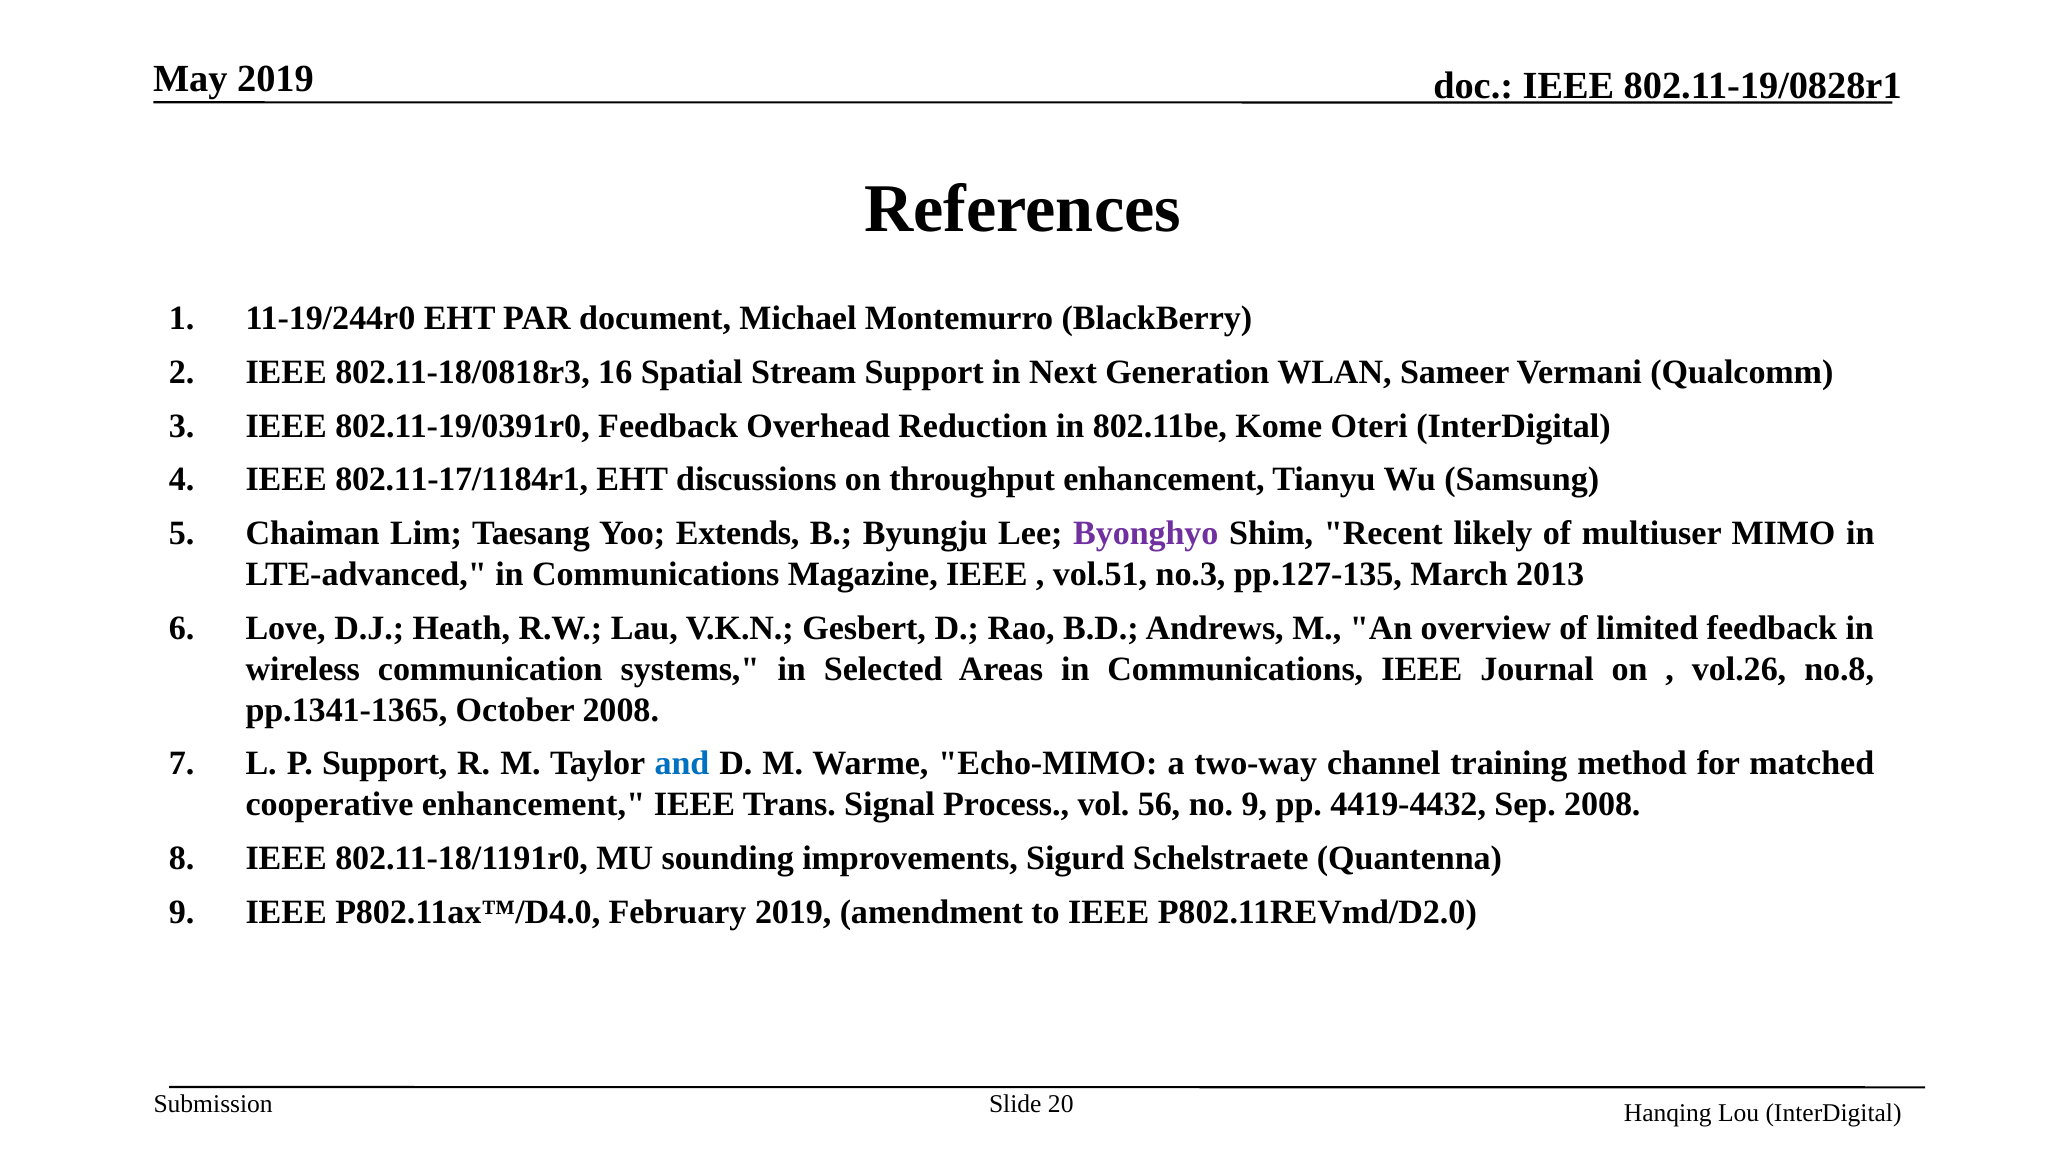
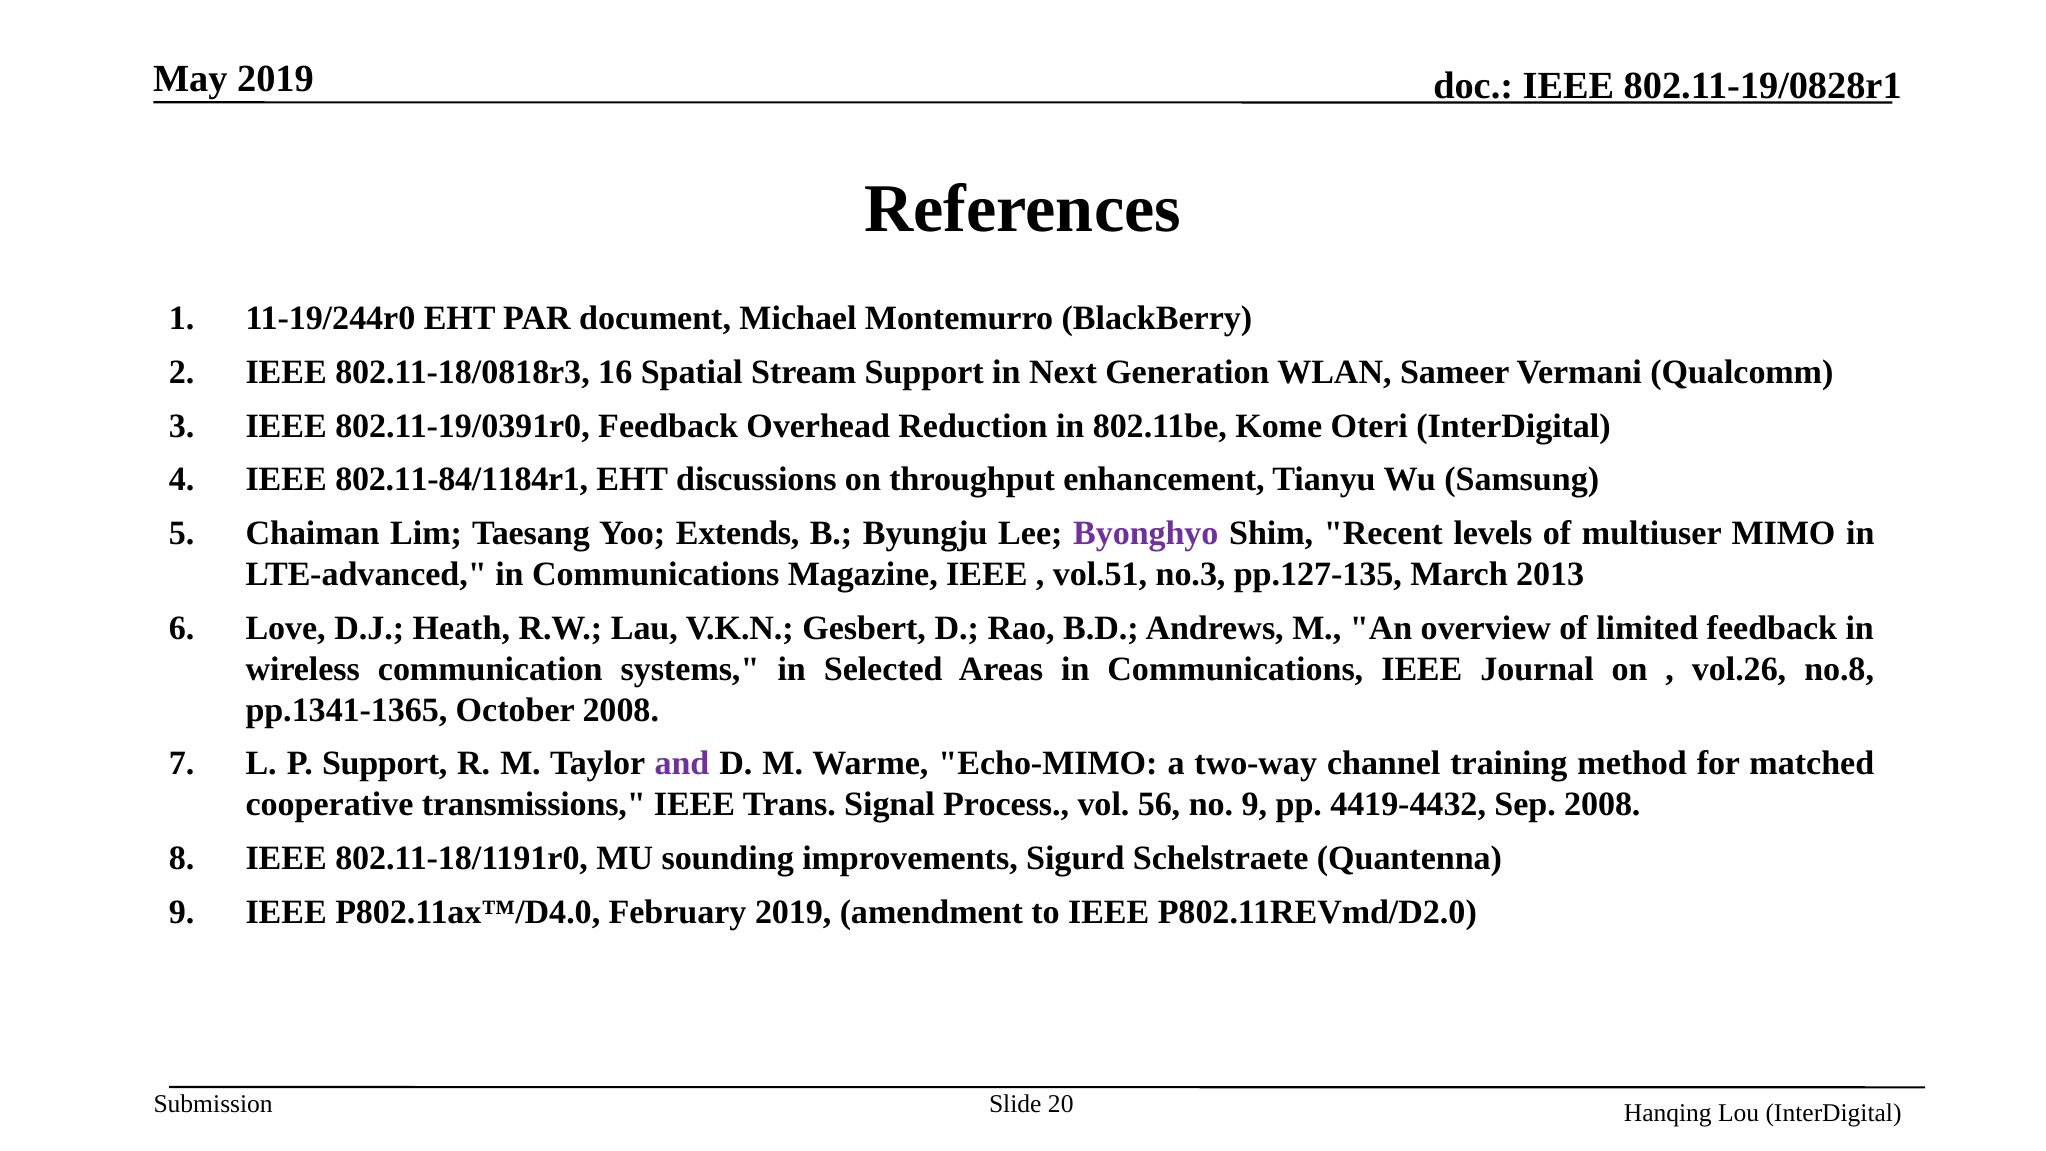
802.11-17/1184r1: 802.11-17/1184r1 -> 802.11-84/1184r1
likely: likely -> levels
and colour: blue -> purple
cooperative enhancement: enhancement -> transmissions
